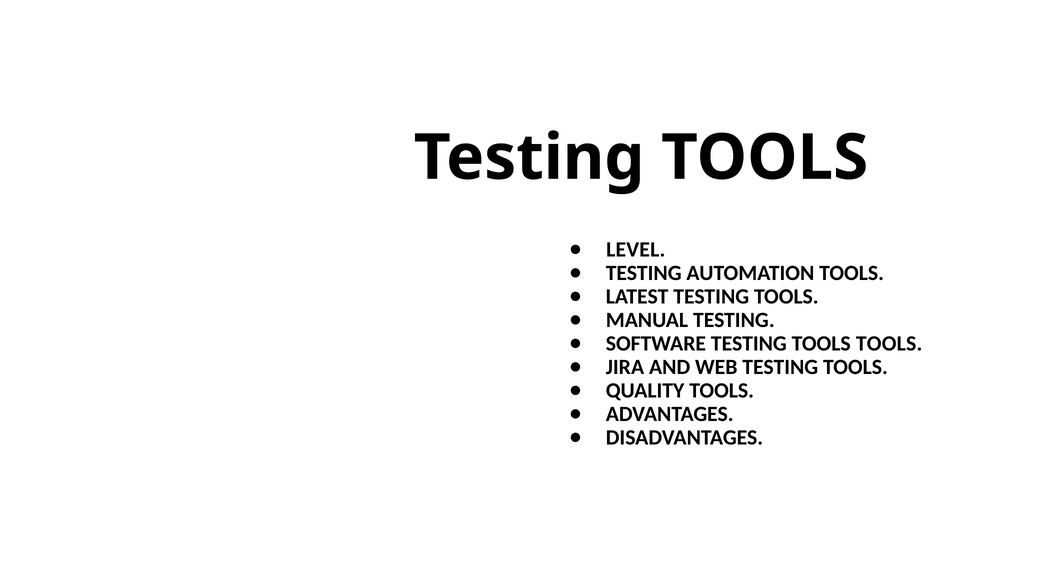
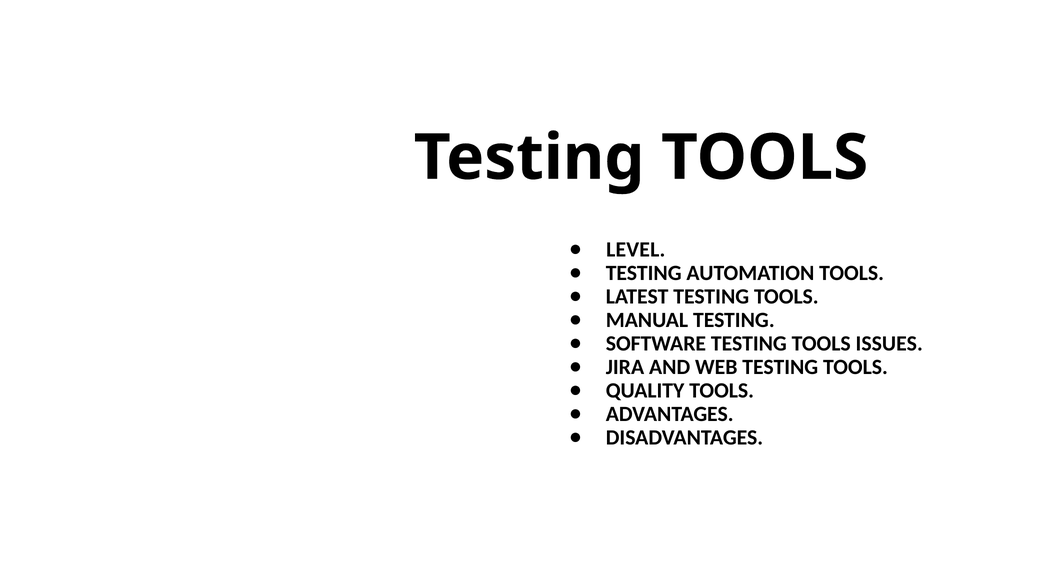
TOOLS TOOLS: TOOLS -> ISSUES
